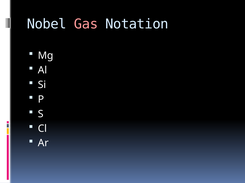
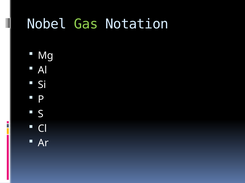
Gas colour: pink -> light green
